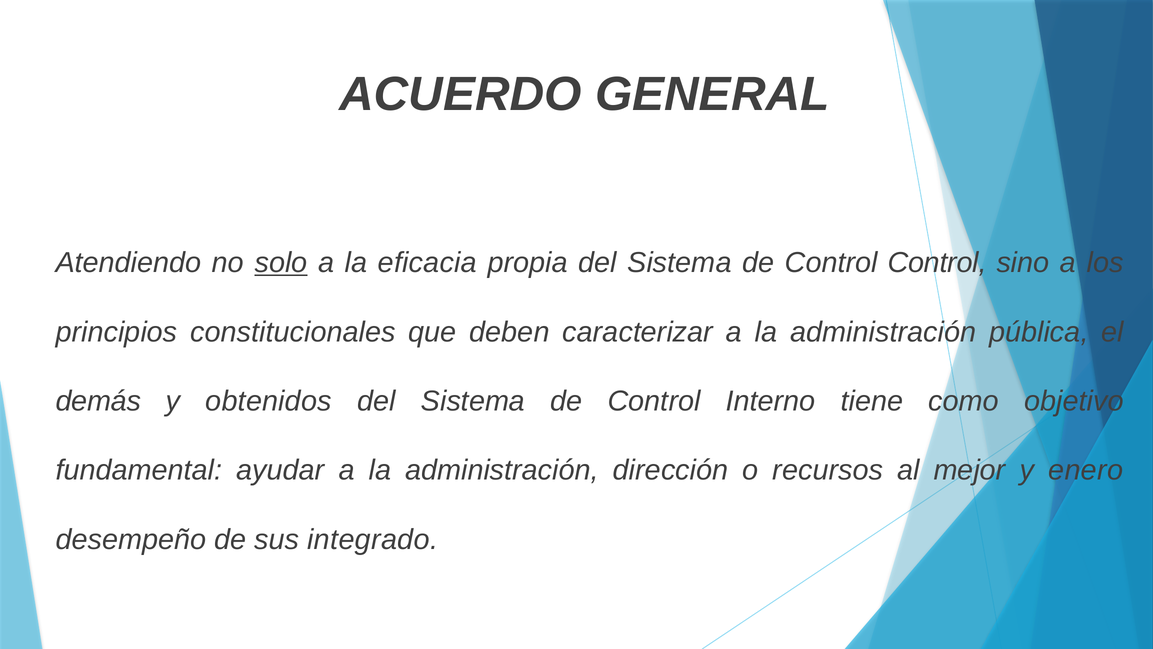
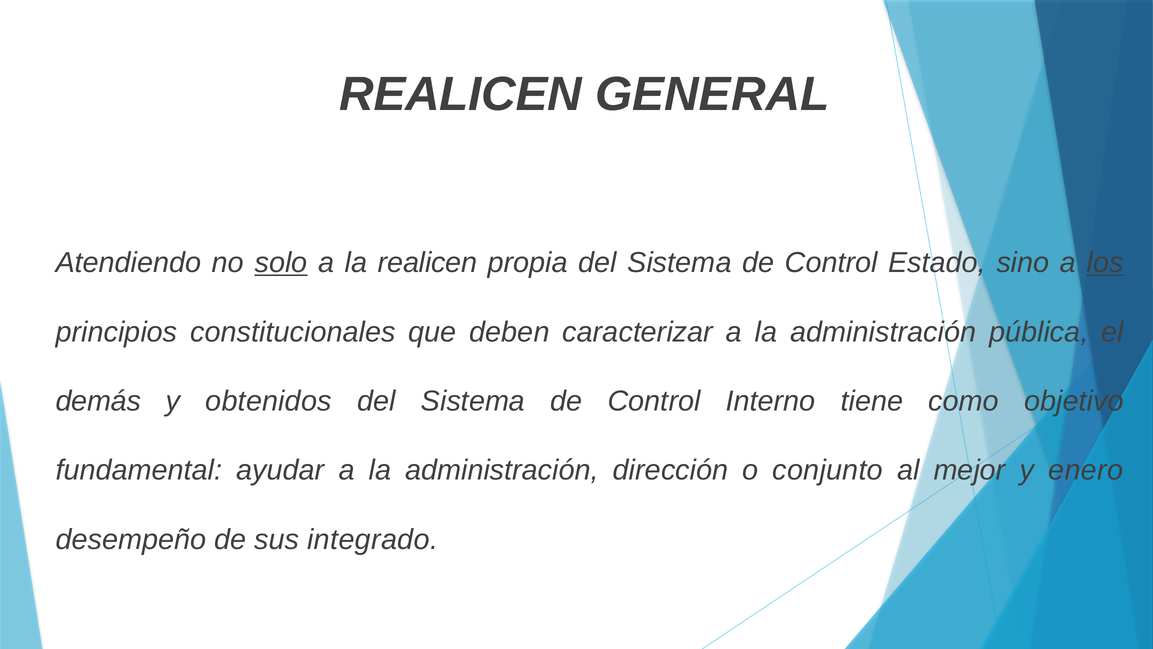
ACUERDO at (460, 94): ACUERDO -> REALICEN
la eficacia: eficacia -> realicen
Control Control: Control -> Estado
los underline: none -> present
recursos: recursos -> conjunto
